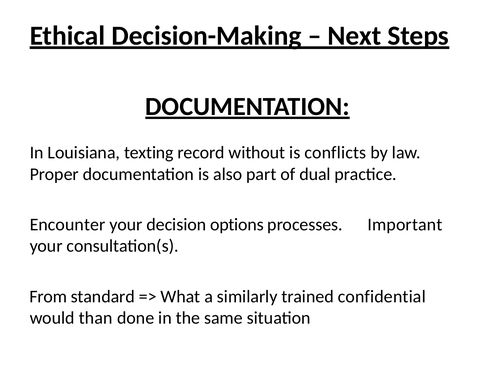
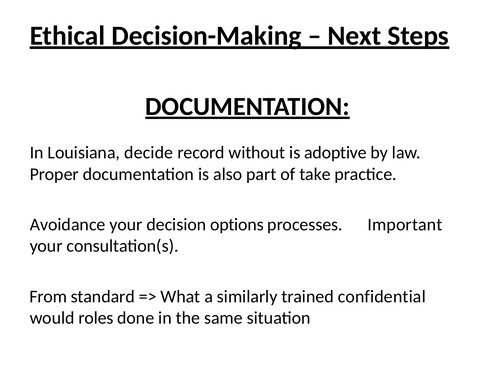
texting: texting -> decide
conflicts: conflicts -> adoptive
dual: dual -> take
Encounter: Encounter -> Avoidance
than: than -> roles
